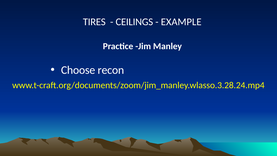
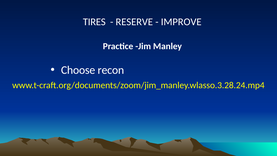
CEILINGS: CEILINGS -> RESERVE
EXAMPLE: EXAMPLE -> IMPROVE
